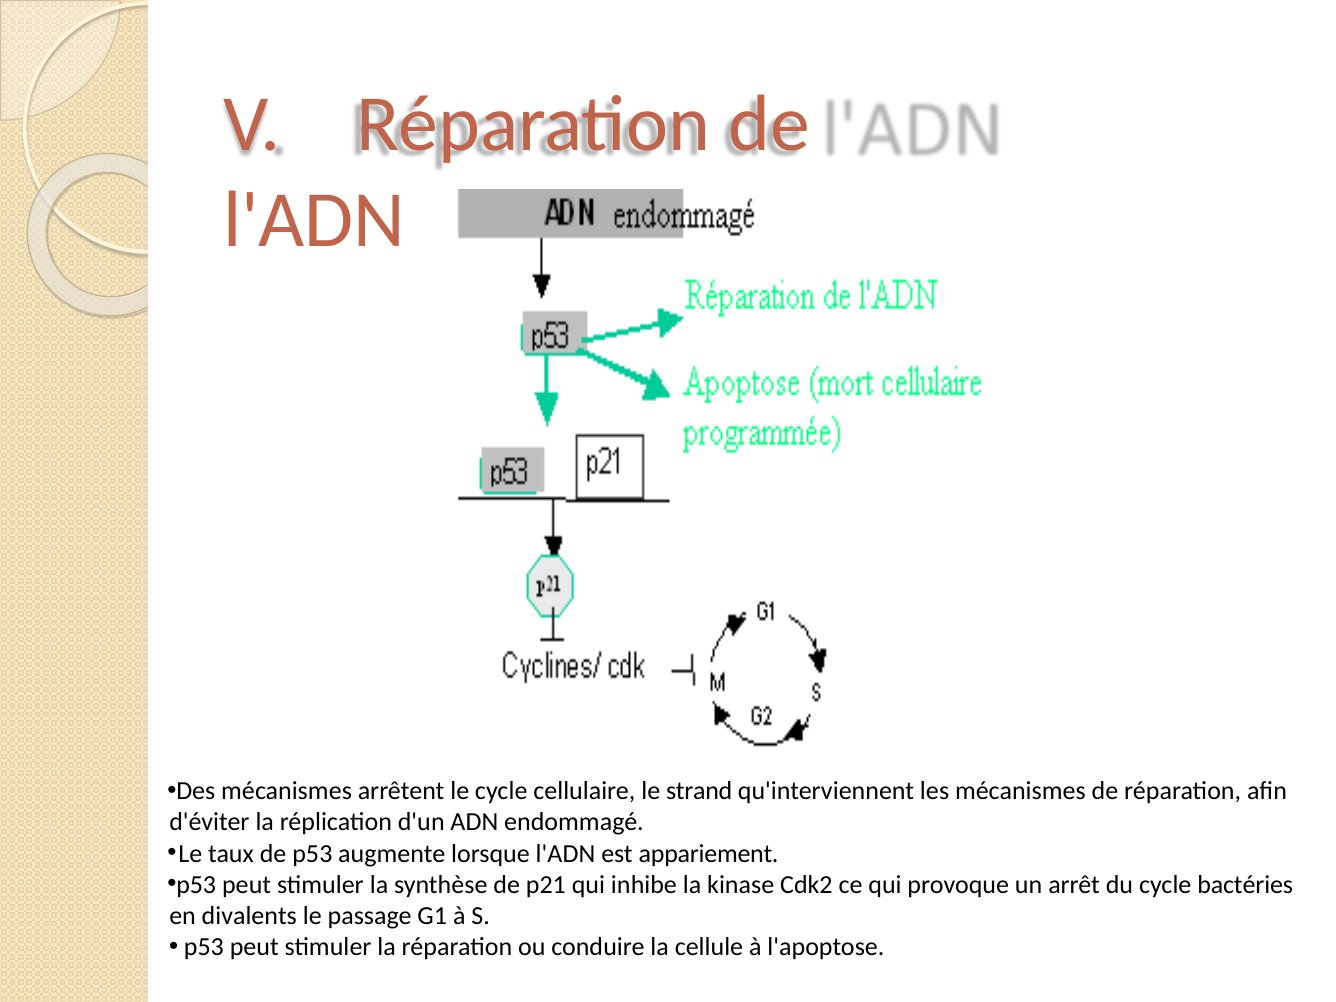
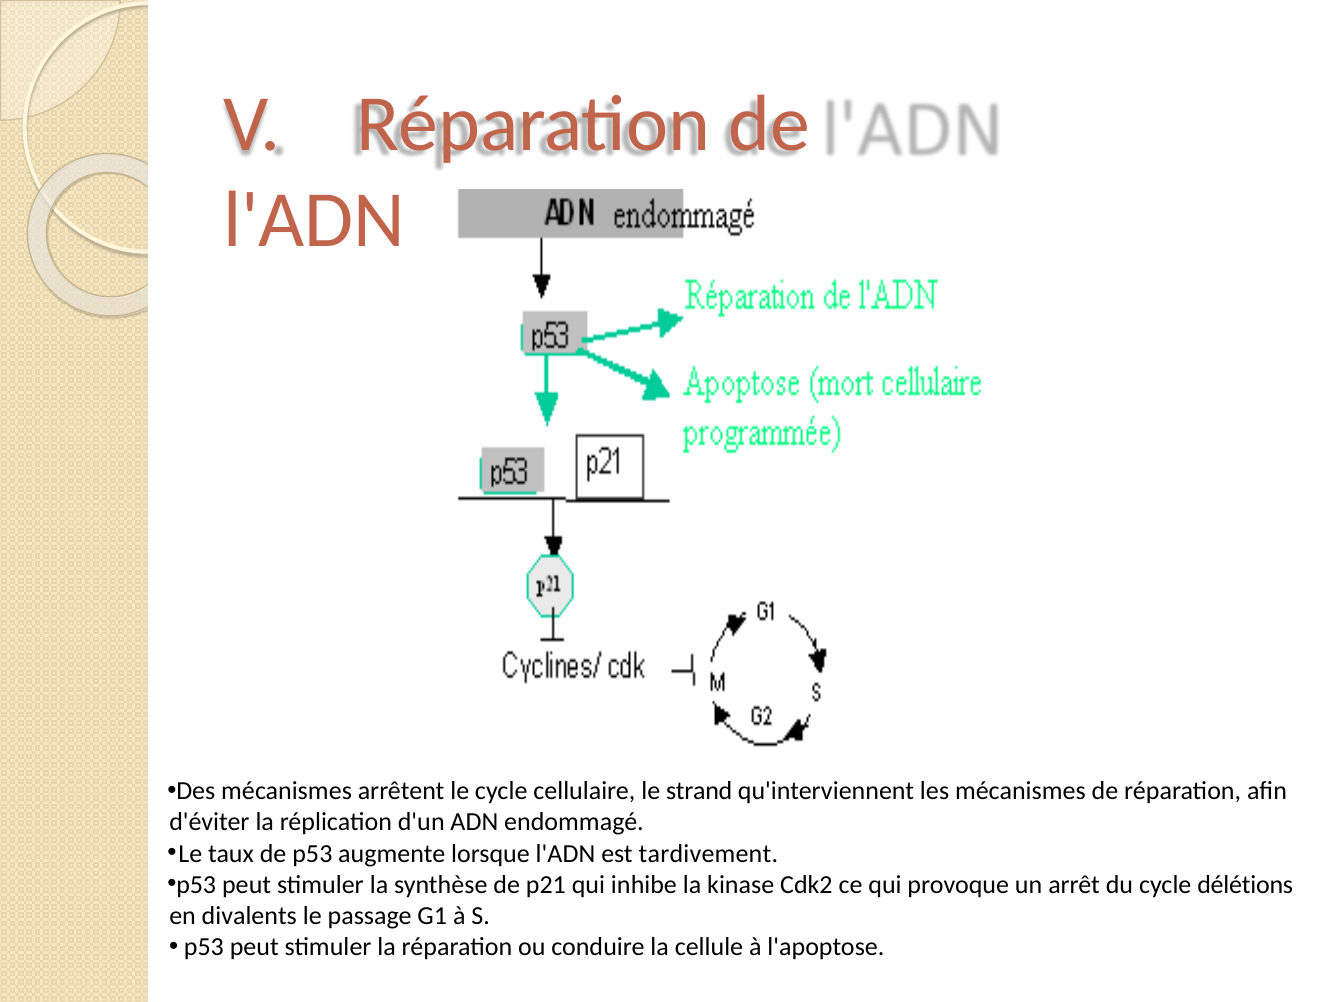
appariement: appariement -> tardivement
bactéries: bactéries -> délétions
